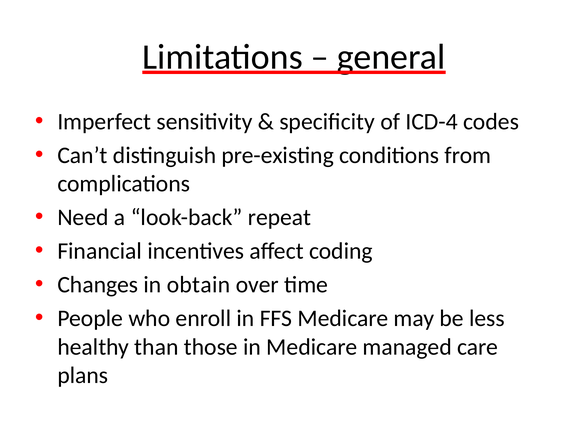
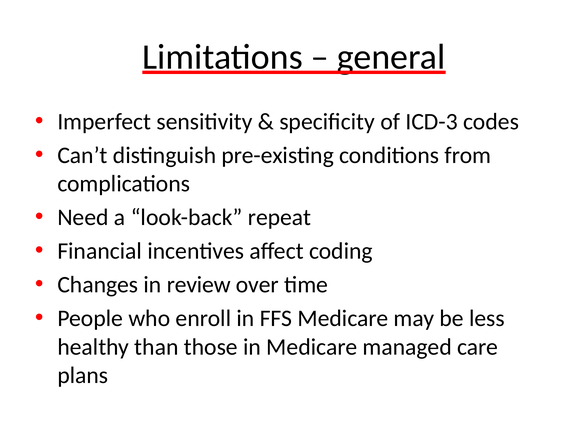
ICD-4: ICD-4 -> ICD-3
obtain: obtain -> review
